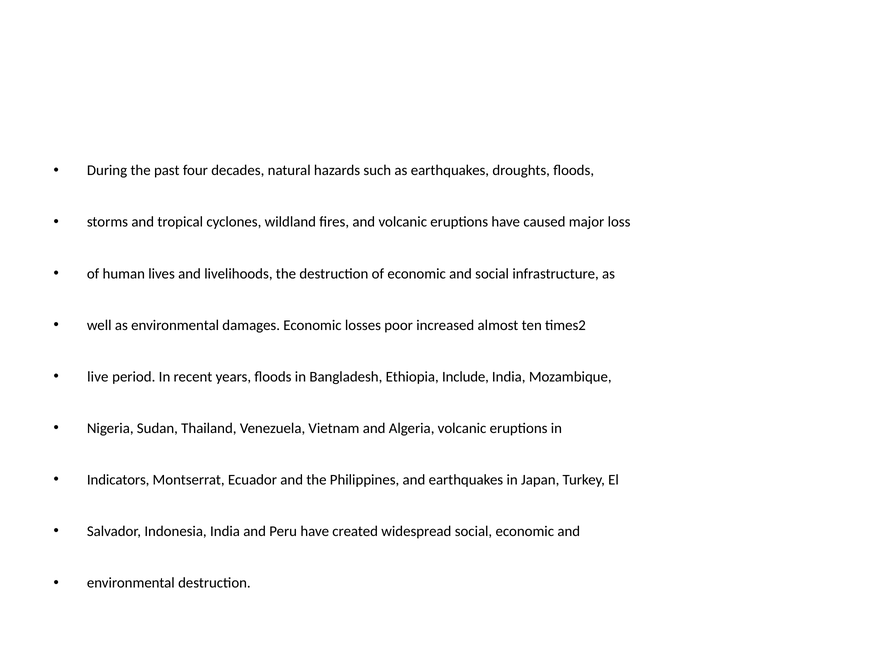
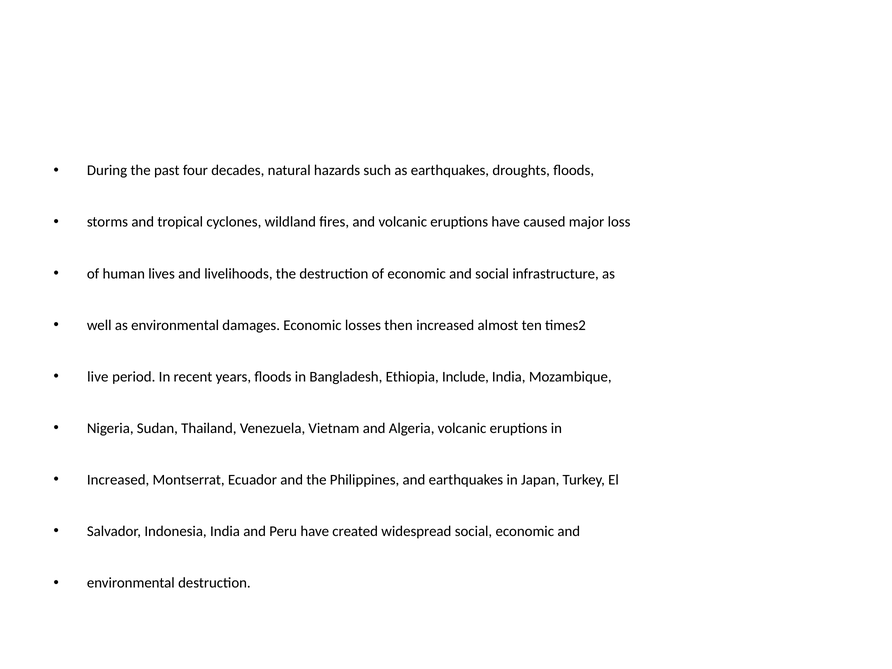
poor: poor -> then
Indicators at (118, 480): Indicators -> Increased
